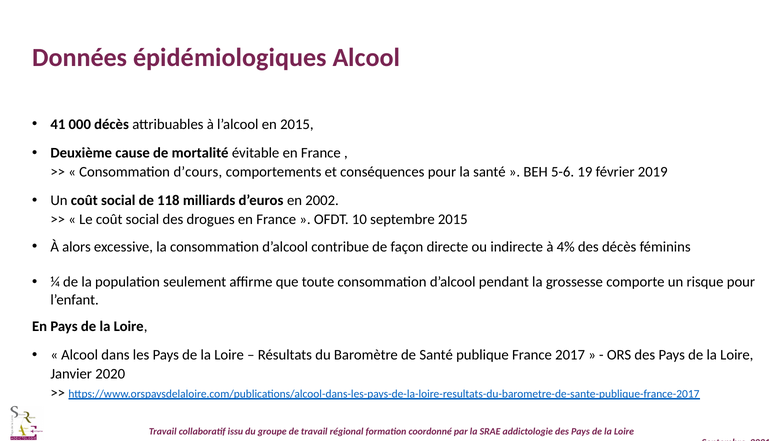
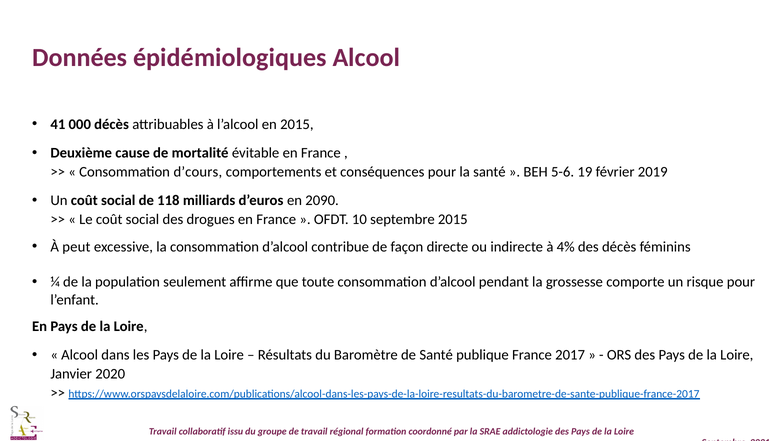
2002: 2002 -> 2090
alors: alors -> peut
